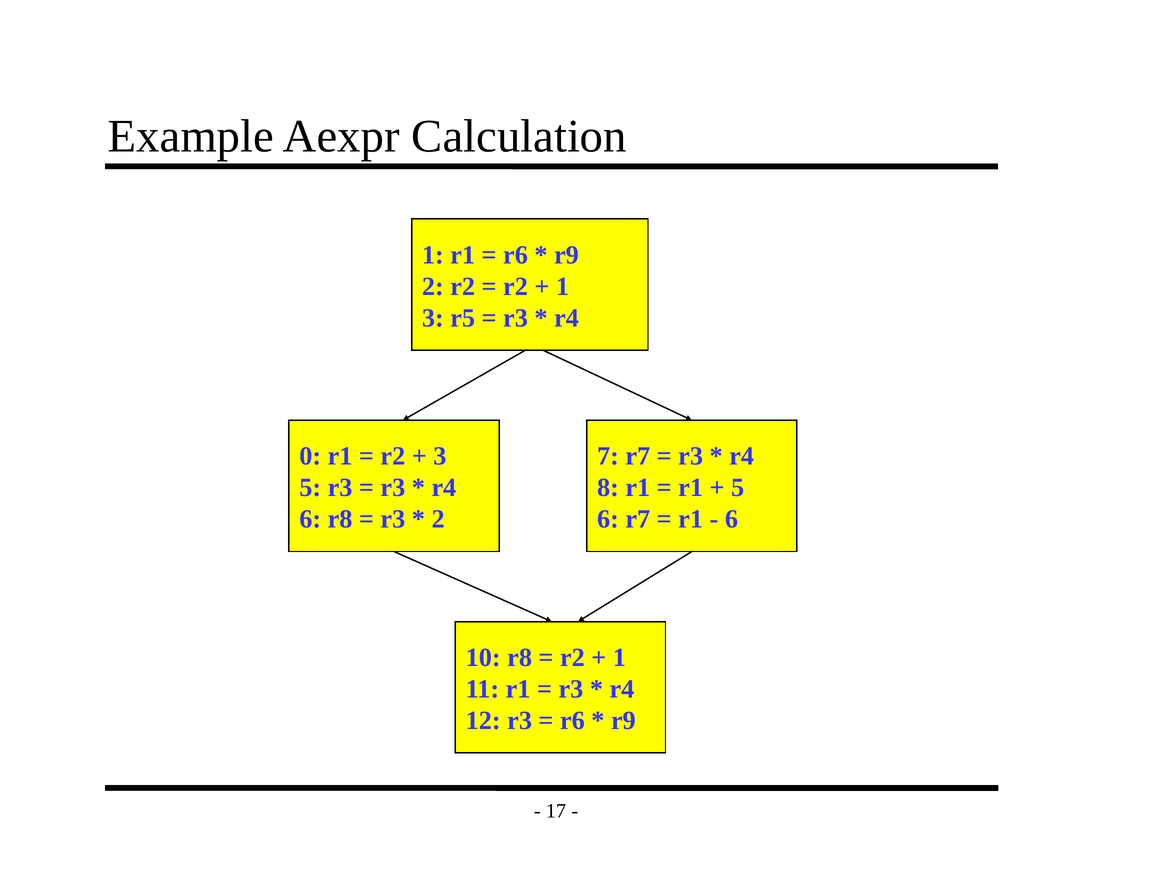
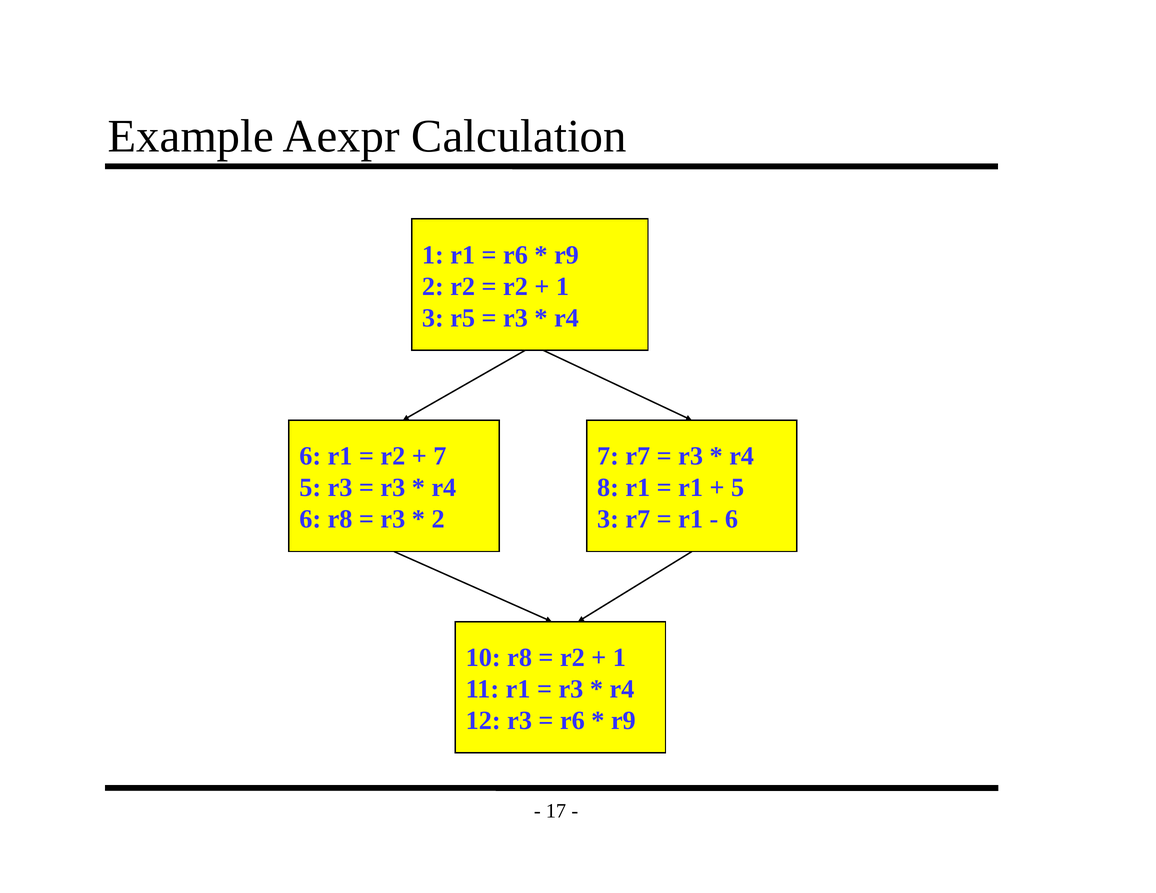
0 at (310, 456): 0 -> 6
3 at (440, 456): 3 -> 7
6 at (608, 519): 6 -> 3
